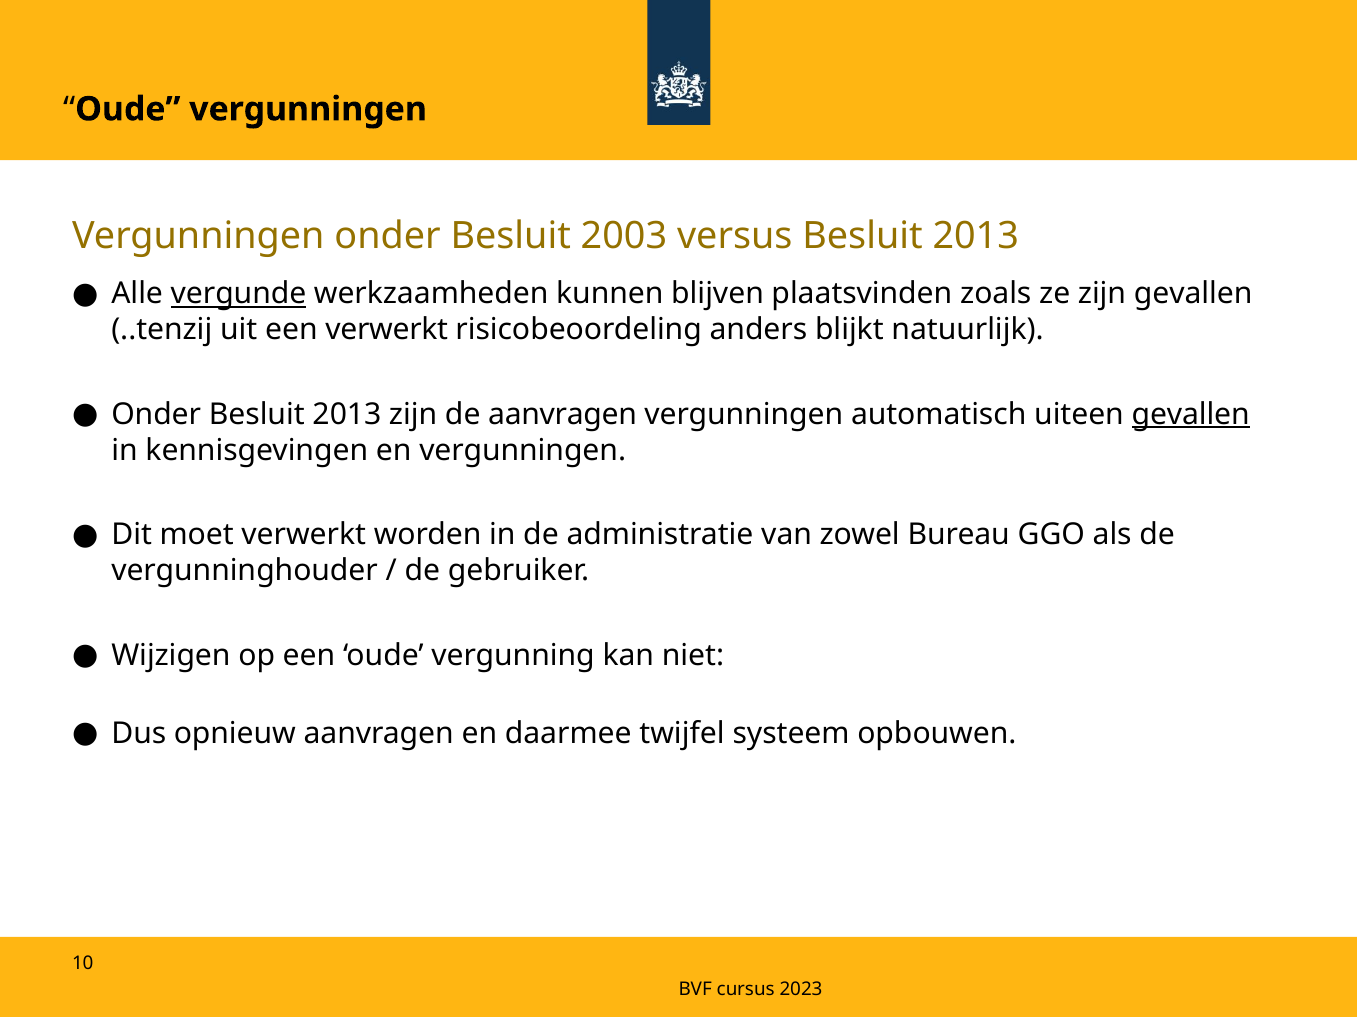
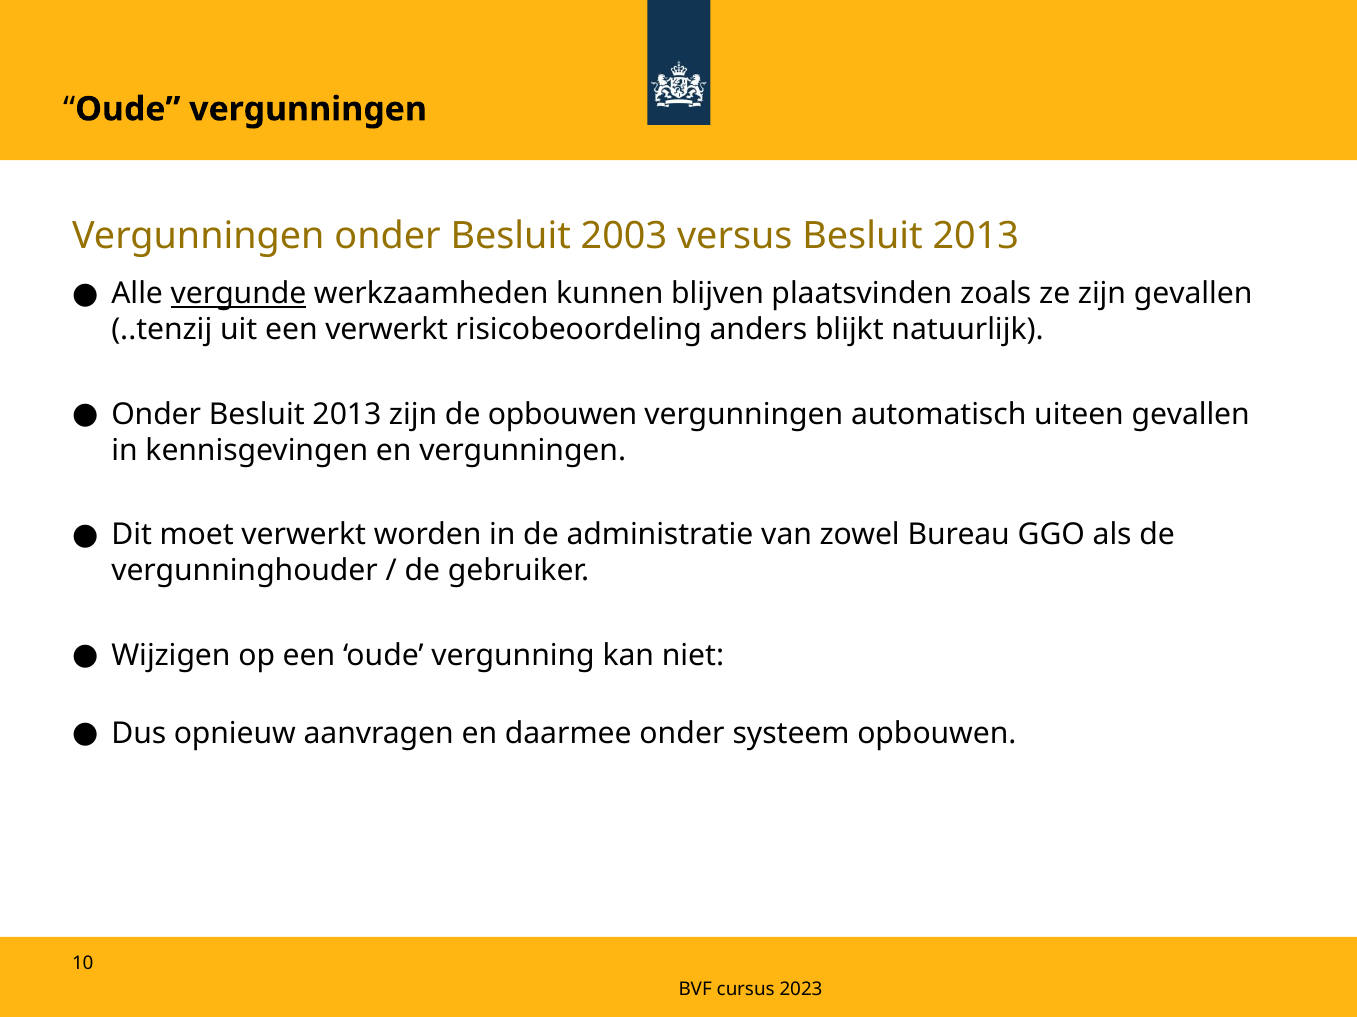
de aanvragen: aanvragen -> opbouwen
gevallen at (1191, 415) underline: present -> none
daarmee twijfel: twijfel -> onder
